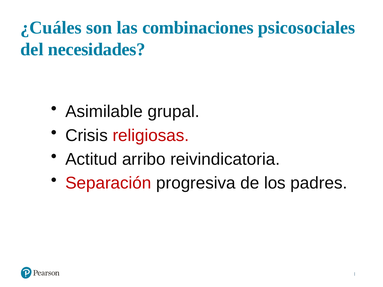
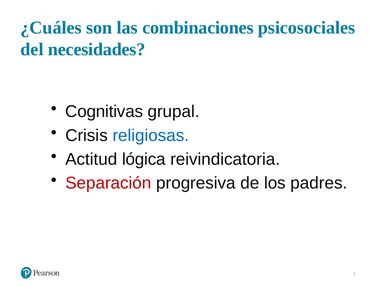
Asimilable: Asimilable -> Cognitivas
religiosas colour: red -> blue
arribo: arribo -> lógica
